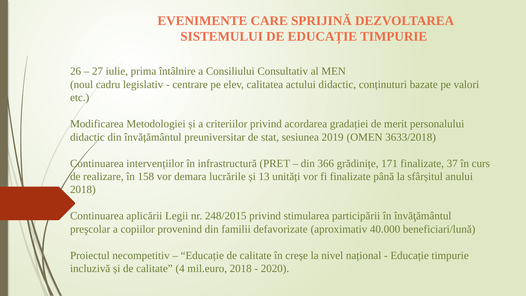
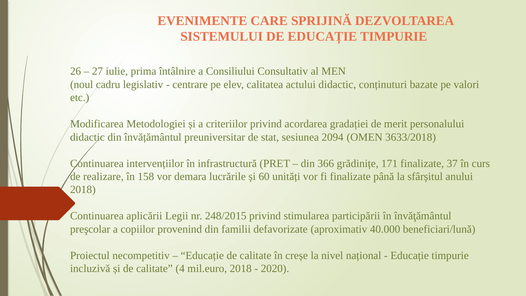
2019: 2019 -> 2094
13: 13 -> 60
